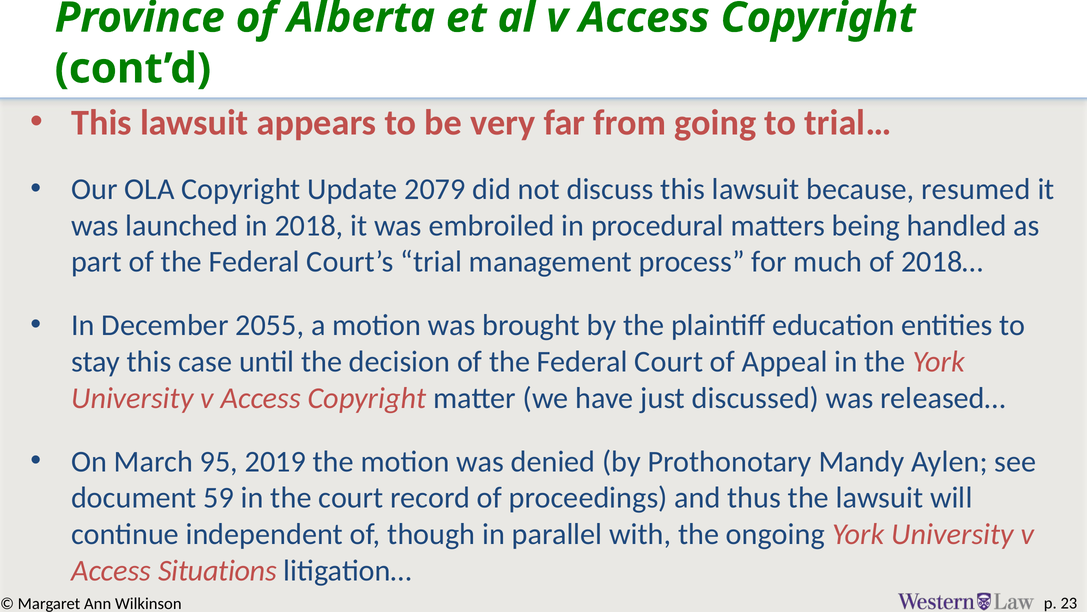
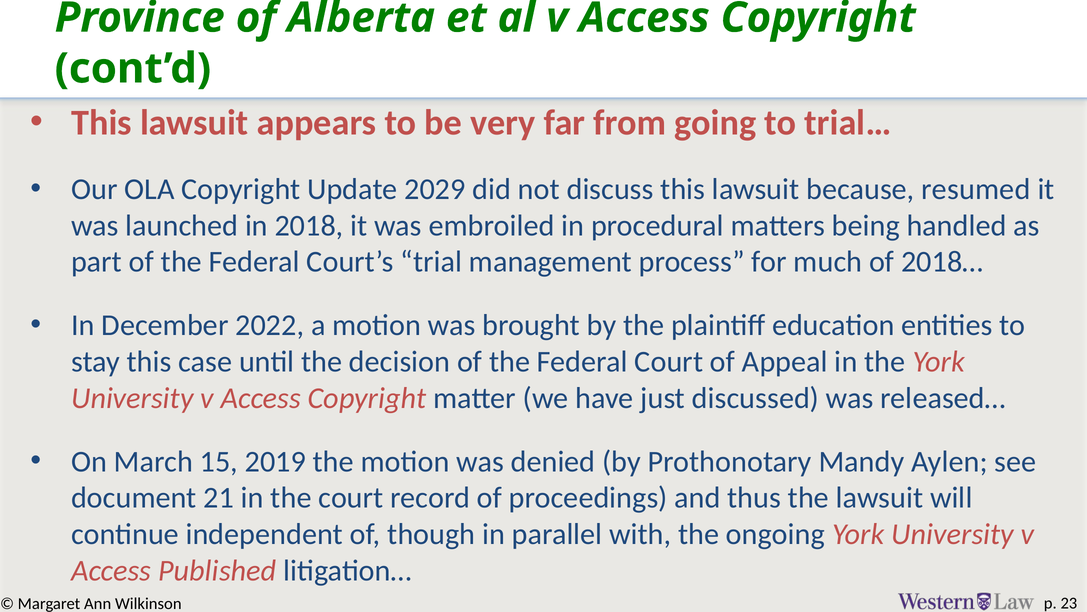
2079: 2079 -> 2029
2055: 2055 -> 2022
95: 95 -> 15
59: 59 -> 21
Situations: Situations -> Published
